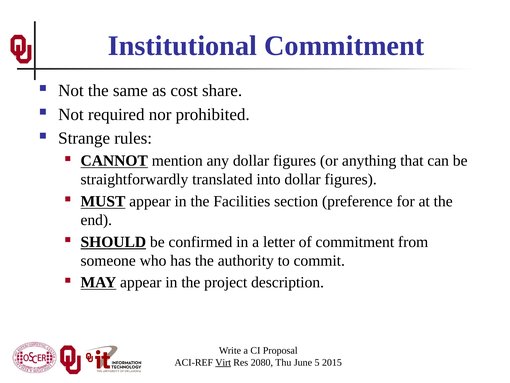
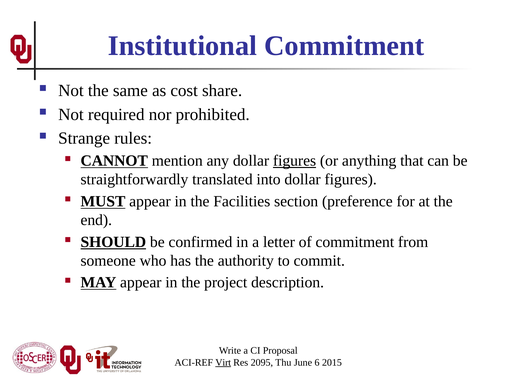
figures at (295, 161) underline: none -> present
2080: 2080 -> 2095
5: 5 -> 6
